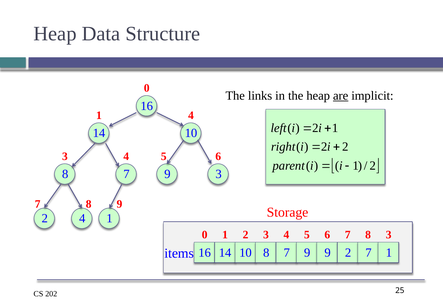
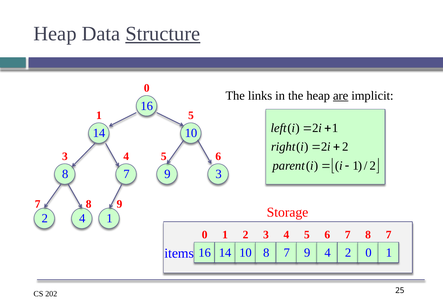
Structure underline: none -> present
1 4: 4 -> 5
7 8 3: 3 -> 7
9 9: 9 -> 4
7 at (368, 252): 7 -> 0
